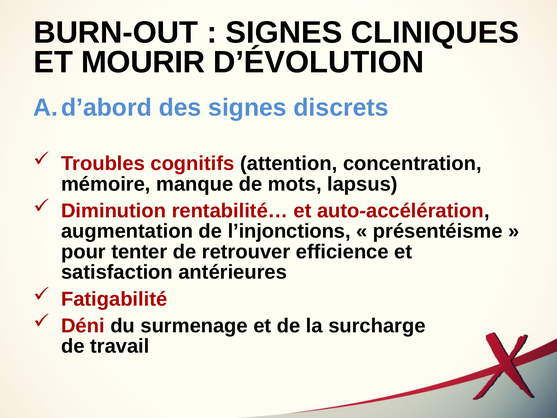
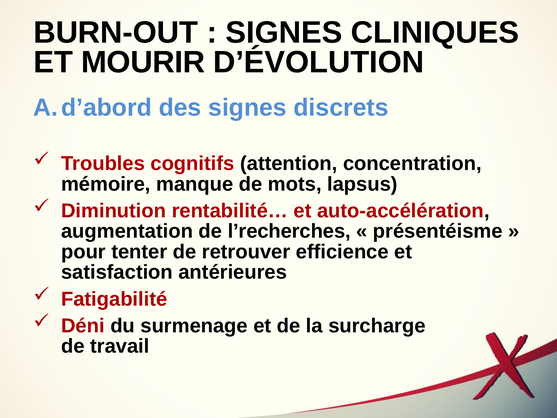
l’injonctions: l’injonctions -> l’recherches
